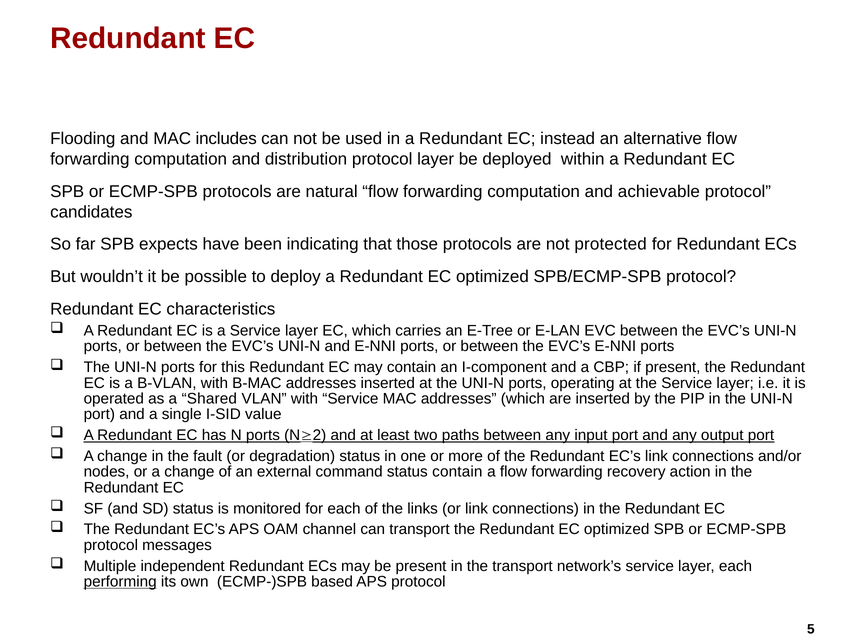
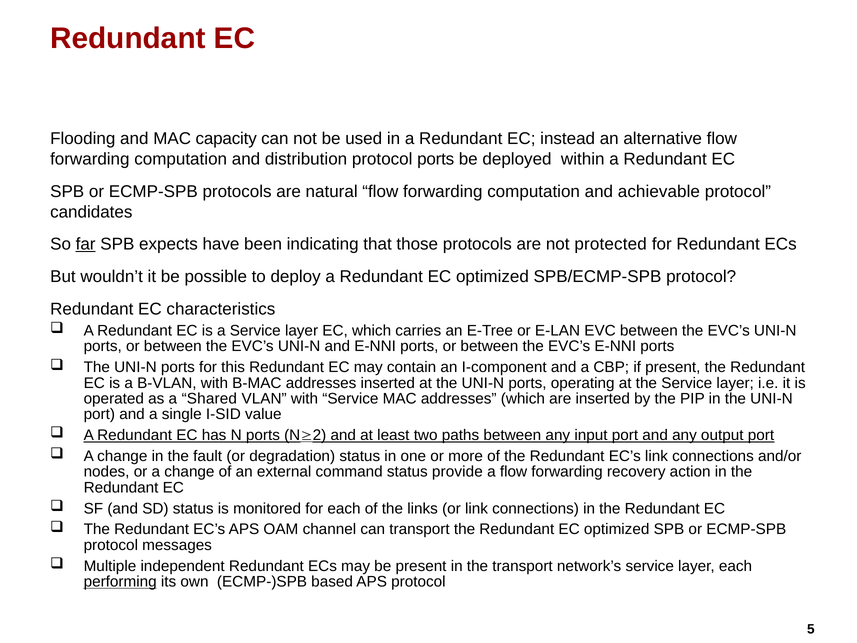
includes: includes -> capacity
protocol layer: layer -> ports
far underline: none -> present
status contain: contain -> provide
